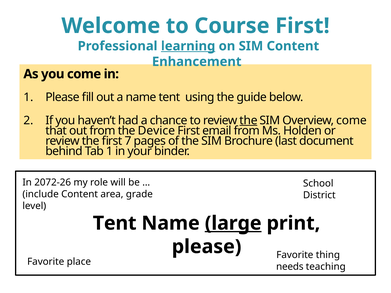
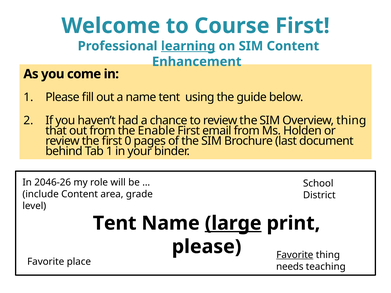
the at (248, 120) underline: present -> none
Overview come: come -> thing
Device: Device -> Enable
7: 7 -> 0
2072-26: 2072-26 -> 2046-26
Favorite at (295, 255) underline: none -> present
